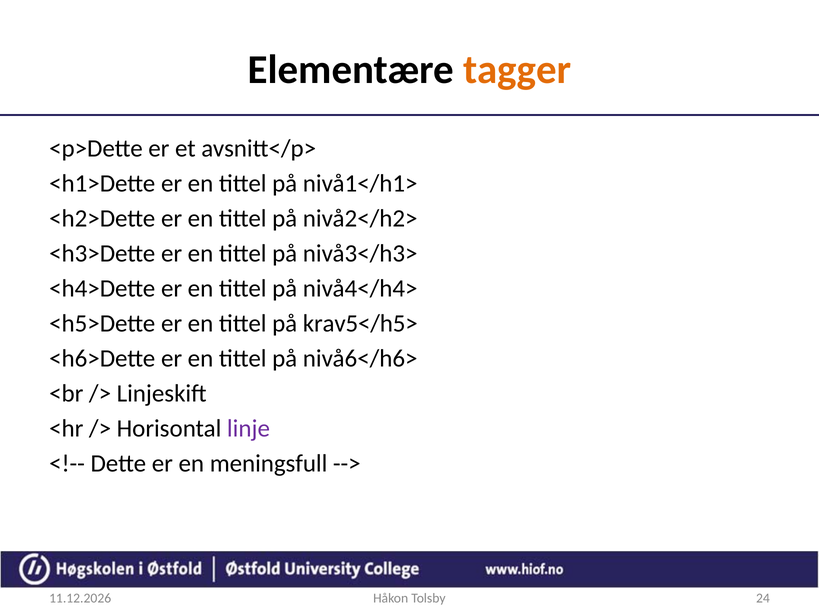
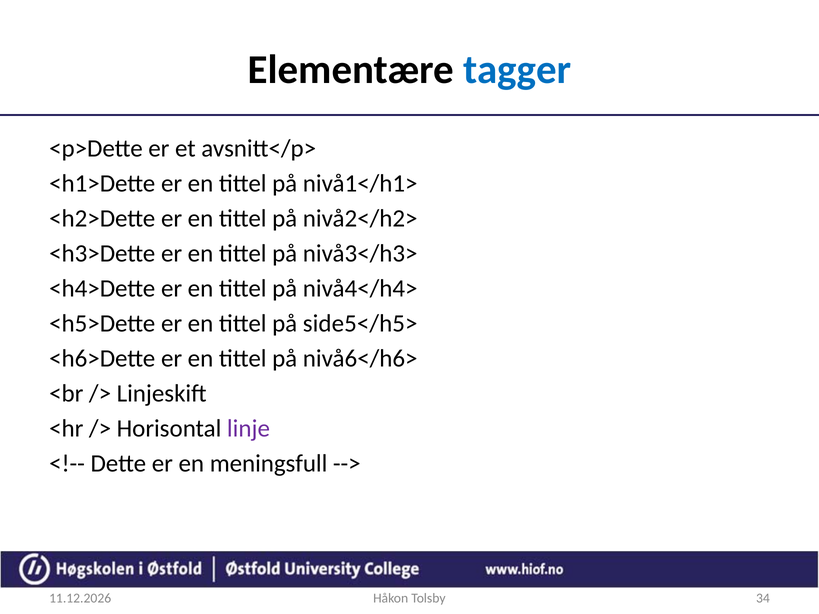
tagger colour: orange -> blue
krav5</h5>: krav5</h5> -> side5</h5>
24: 24 -> 34
